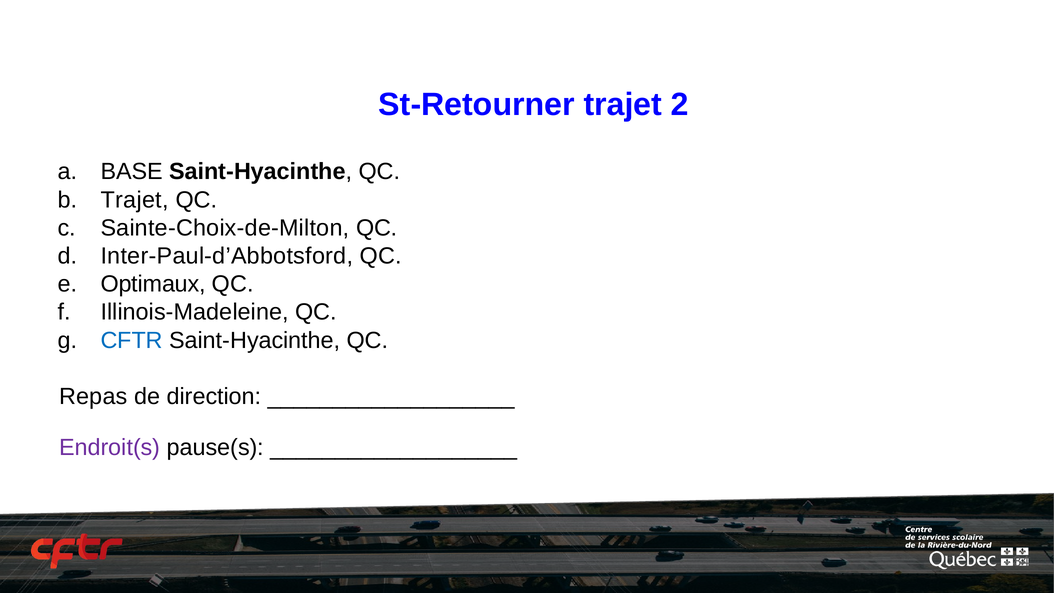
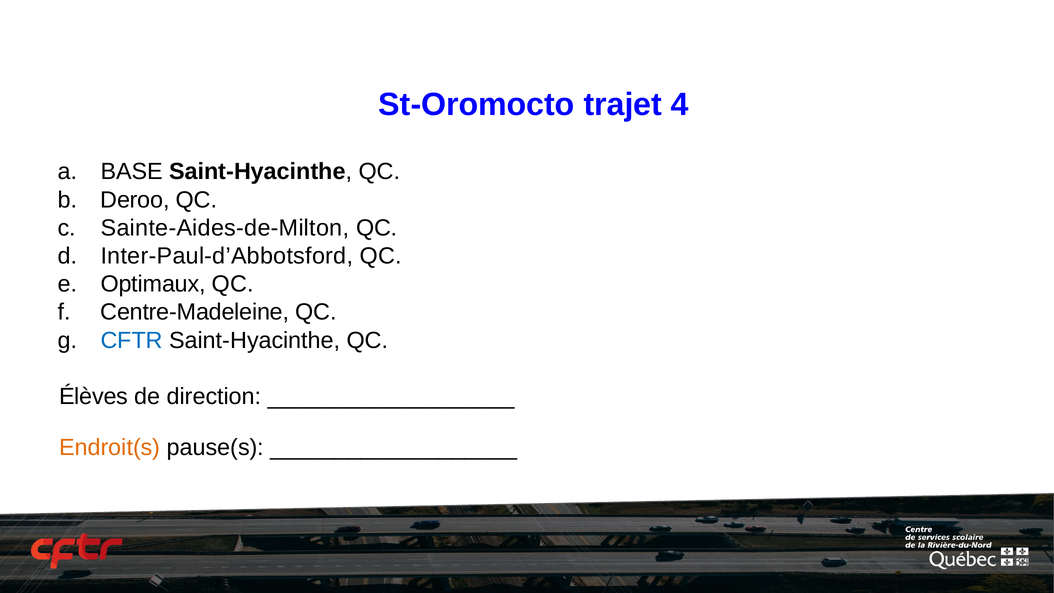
St-Retourner: St-Retourner -> St-Oromocto
2: 2 -> 4
Trajet at (135, 200): Trajet -> Deroo
Sainte-Choix-de-Milton: Sainte-Choix-de-Milton -> Sainte-Aides-de-Milton
Illinois-Madeleine: Illinois-Madeleine -> Centre-Madeleine
Repas: Repas -> Élèves
Endroit(s colour: purple -> orange
